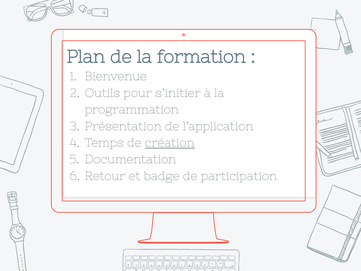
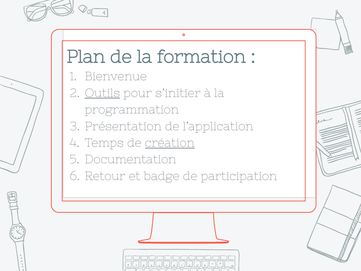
Outils underline: none -> present
